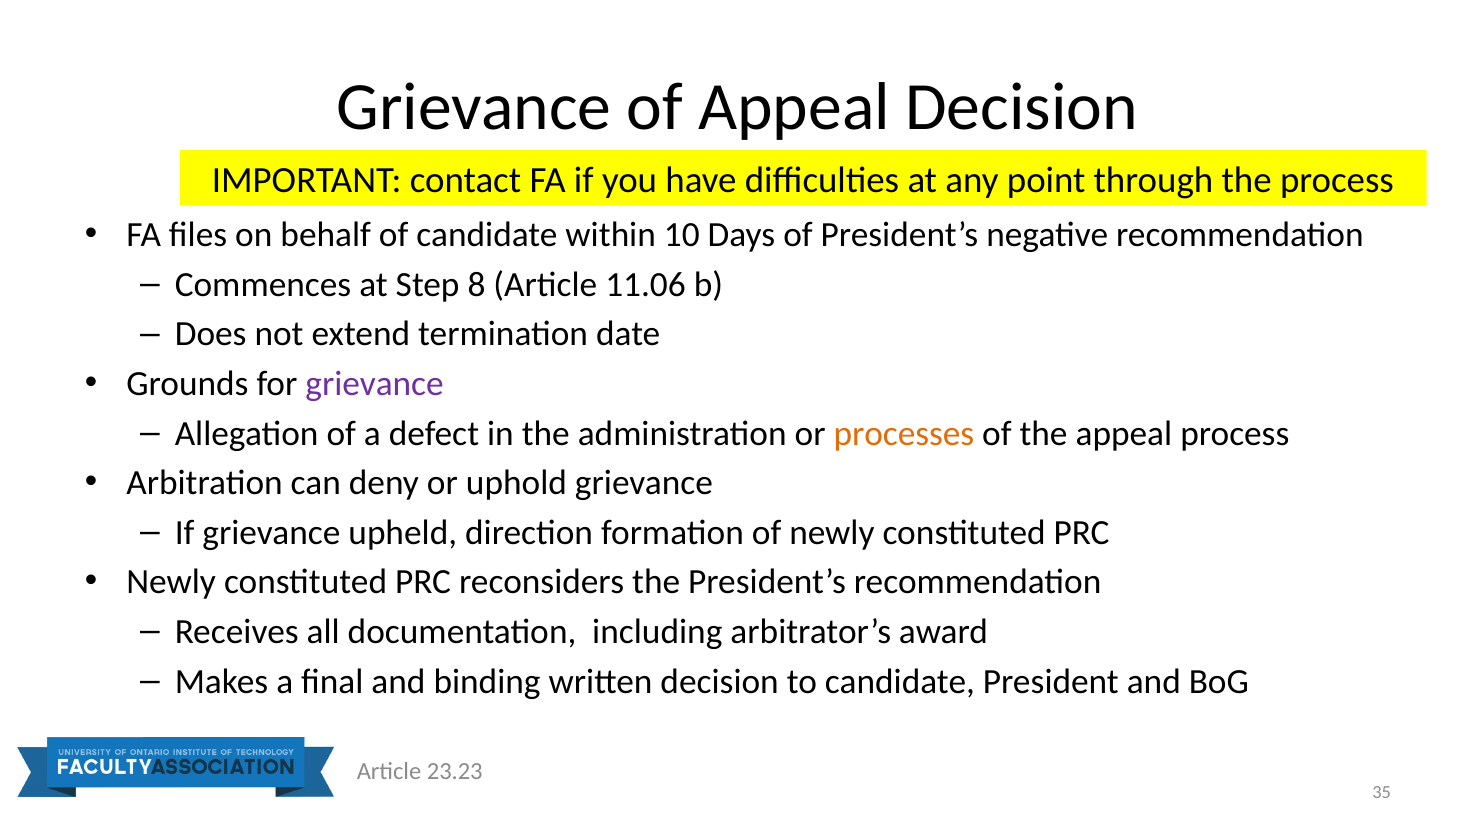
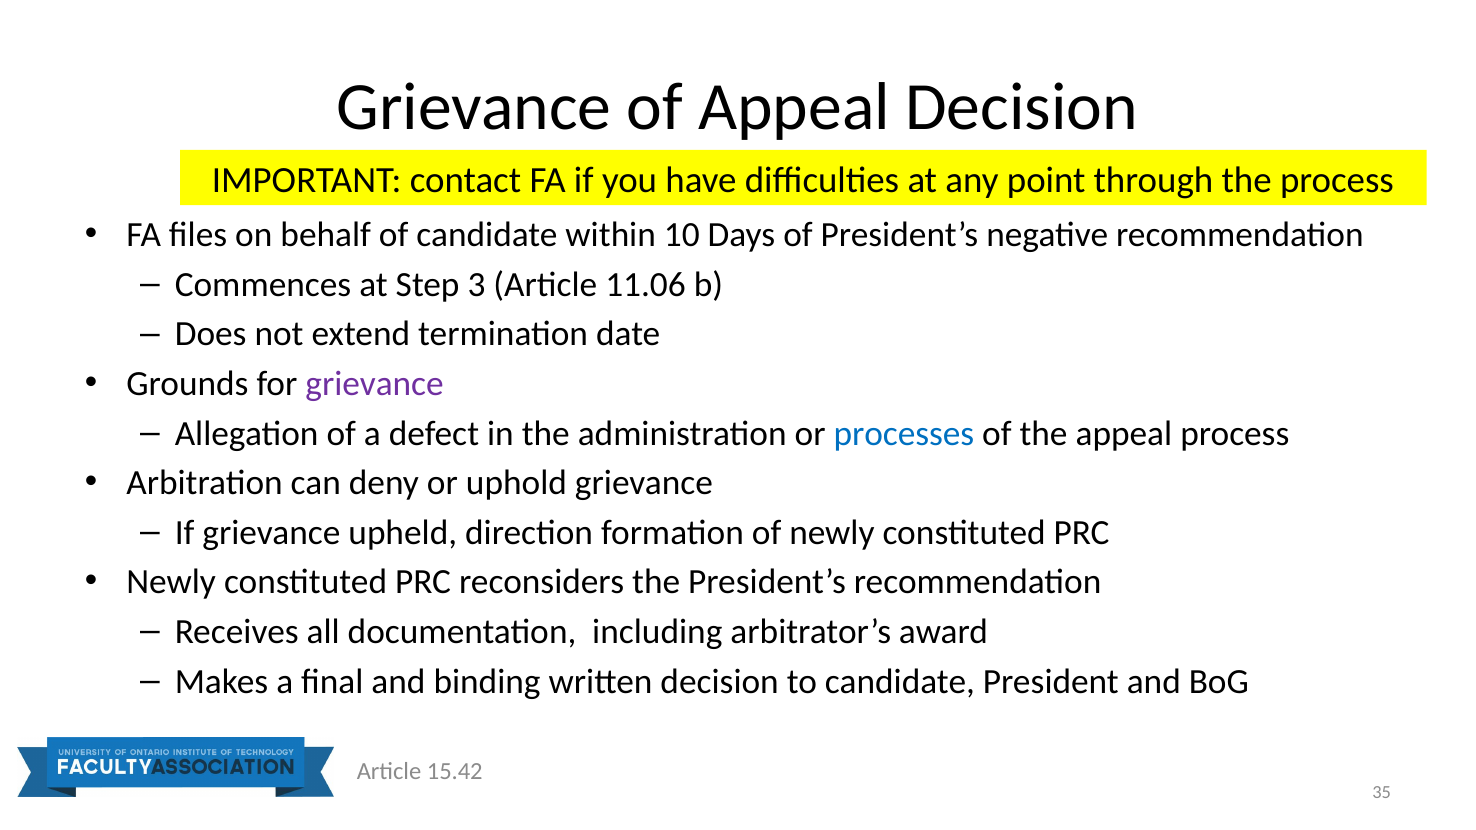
8: 8 -> 3
processes colour: orange -> blue
23.23: 23.23 -> 15.42
